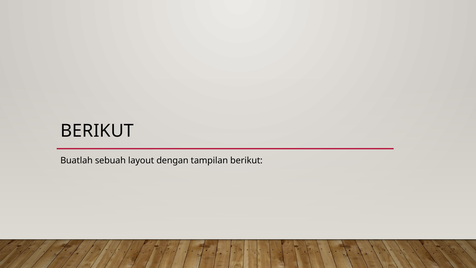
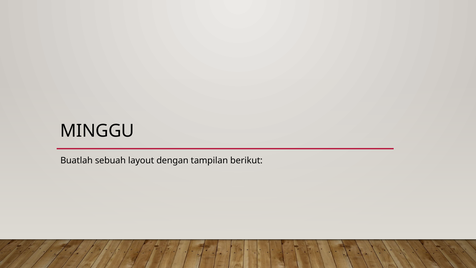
BERIKUT at (97, 131): BERIKUT -> MINGGU
